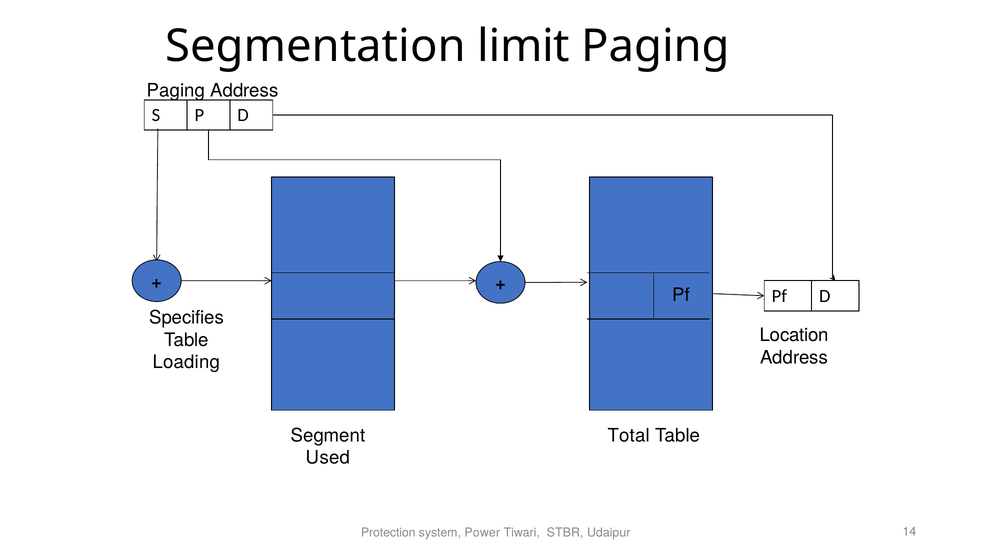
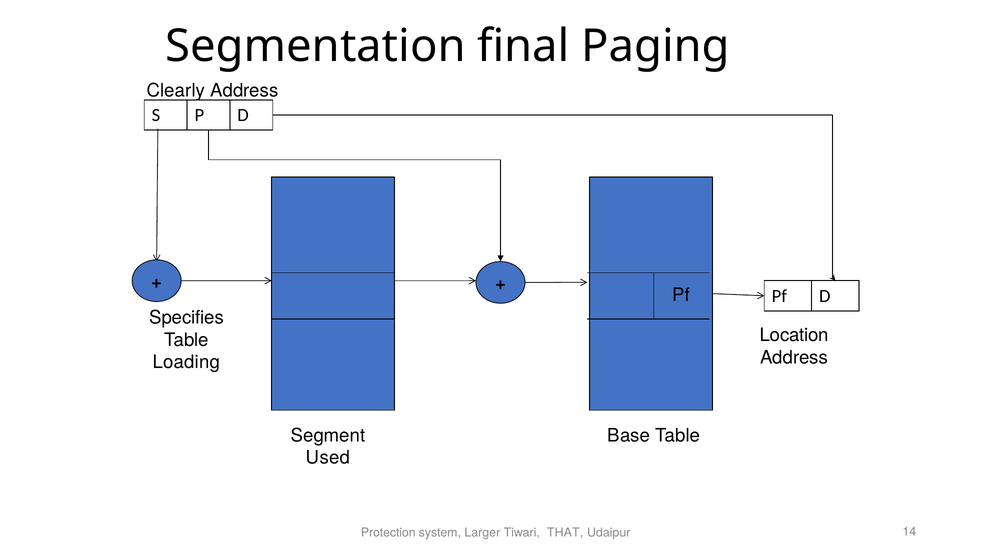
limit: limit -> final
Paging at (176, 90): Paging -> Clearly
Total: Total -> Base
Power: Power -> Larger
STBR: STBR -> THAT
